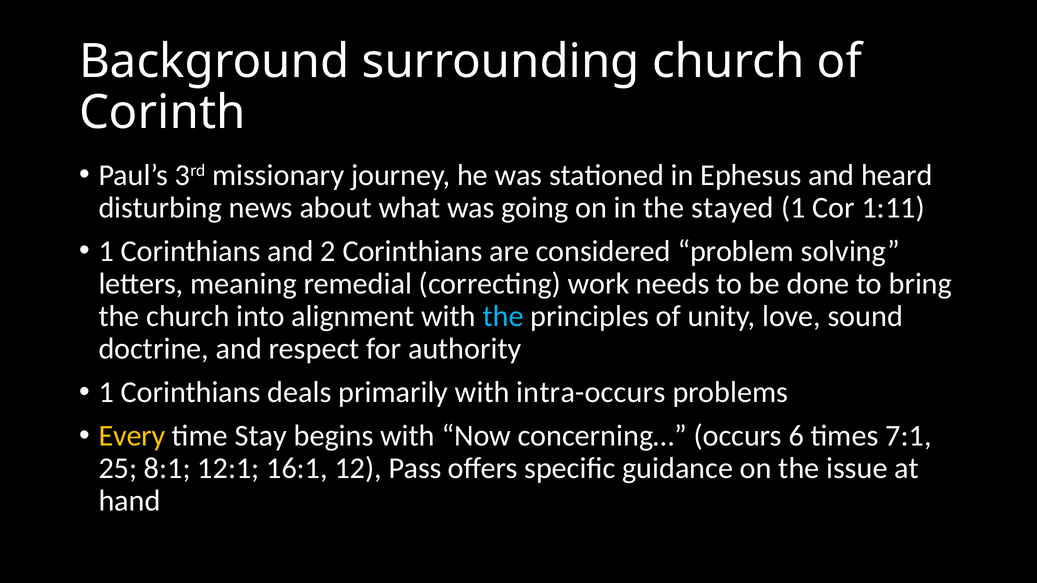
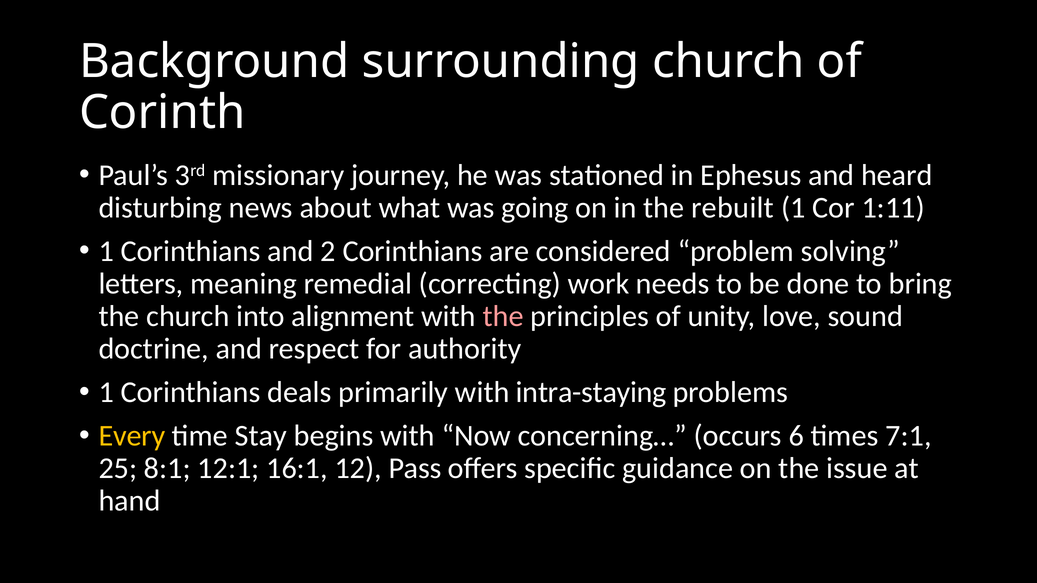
stayed: stayed -> rebuilt
the at (503, 317) colour: light blue -> pink
intra-occurs: intra-occurs -> intra-staying
